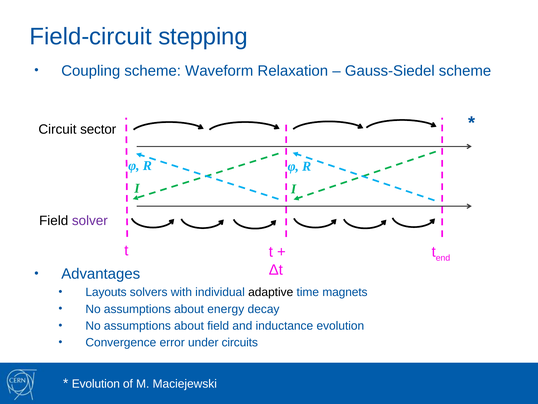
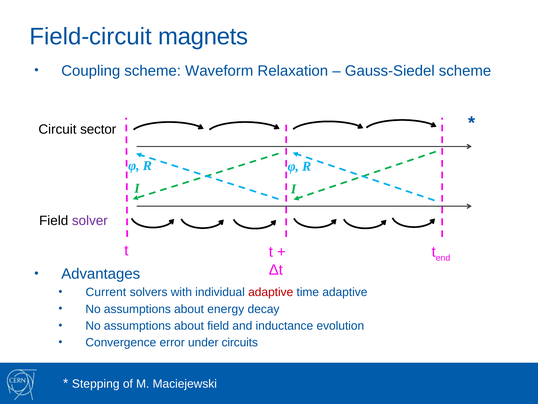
stepping: stepping -> magnets
Layouts: Layouts -> Current
adaptive at (271, 292) colour: black -> red
time magnets: magnets -> adaptive
Evolution at (96, 383): Evolution -> Stepping
